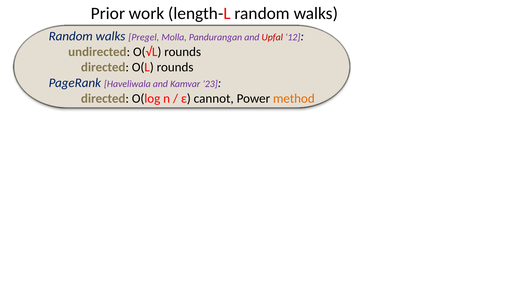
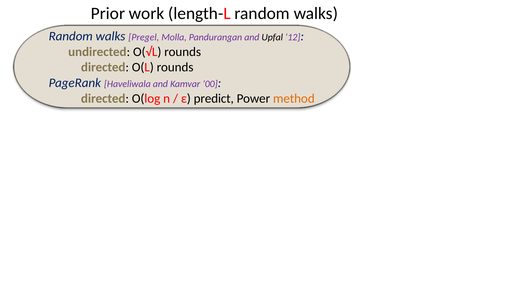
Upfal colour: red -> black
’23: ’23 -> ’00
cannot: cannot -> predict
